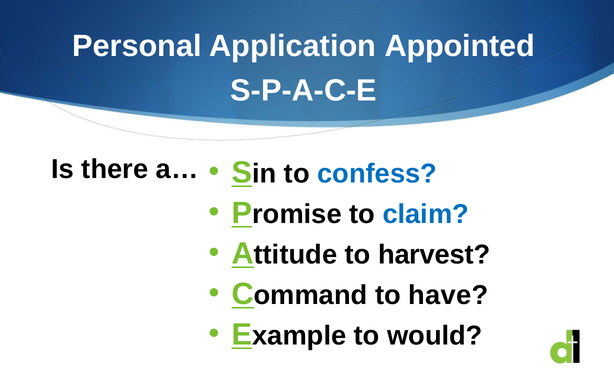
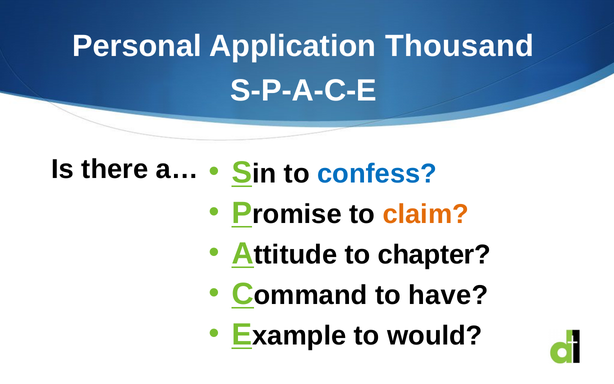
Appointed: Appointed -> Thousand
claim colour: blue -> orange
harvest: harvest -> chapter
